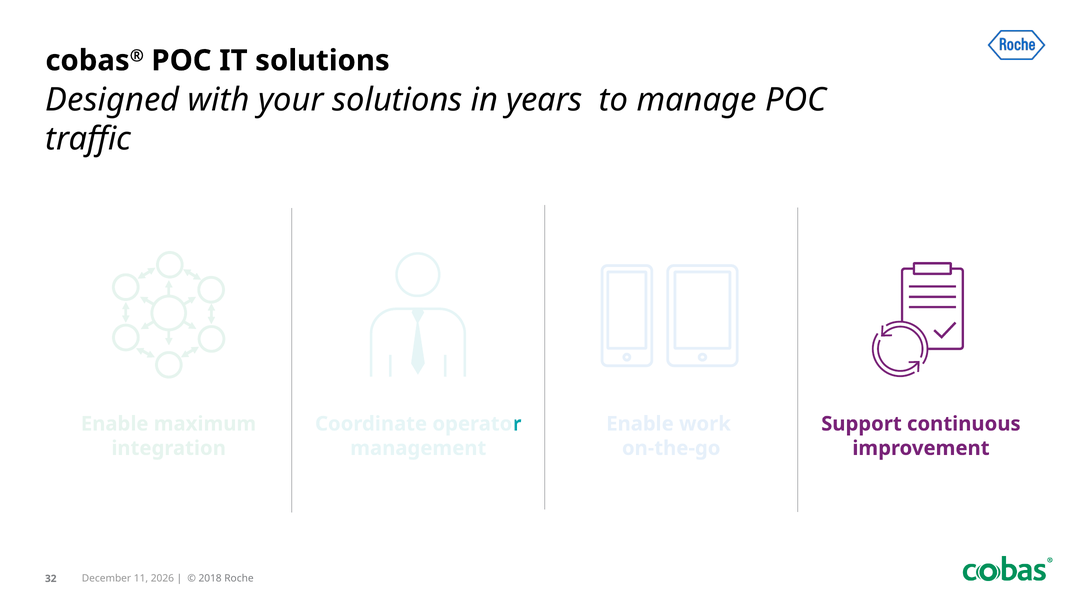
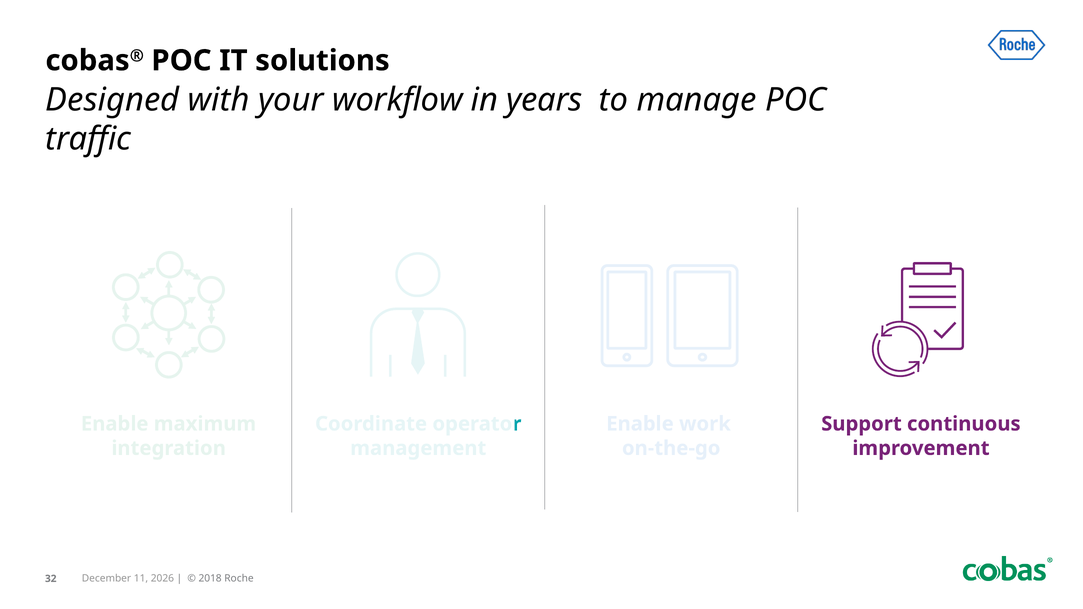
your solutions: solutions -> workflow
